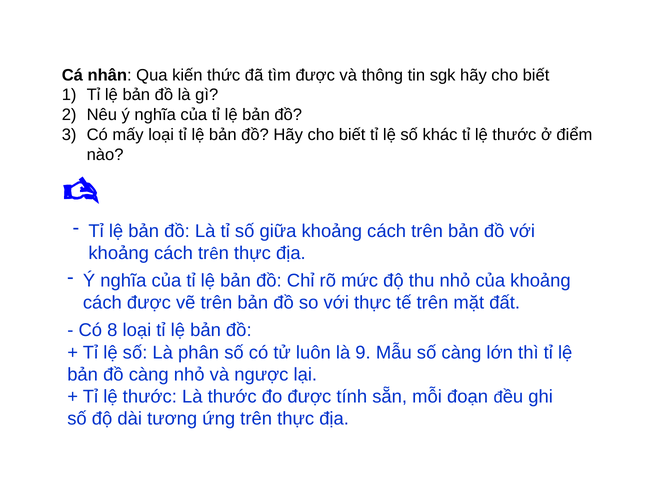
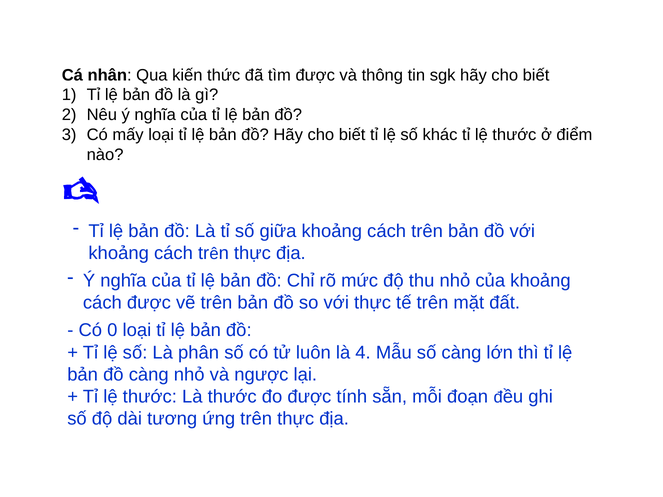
8: 8 -> 0
9: 9 -> 4
